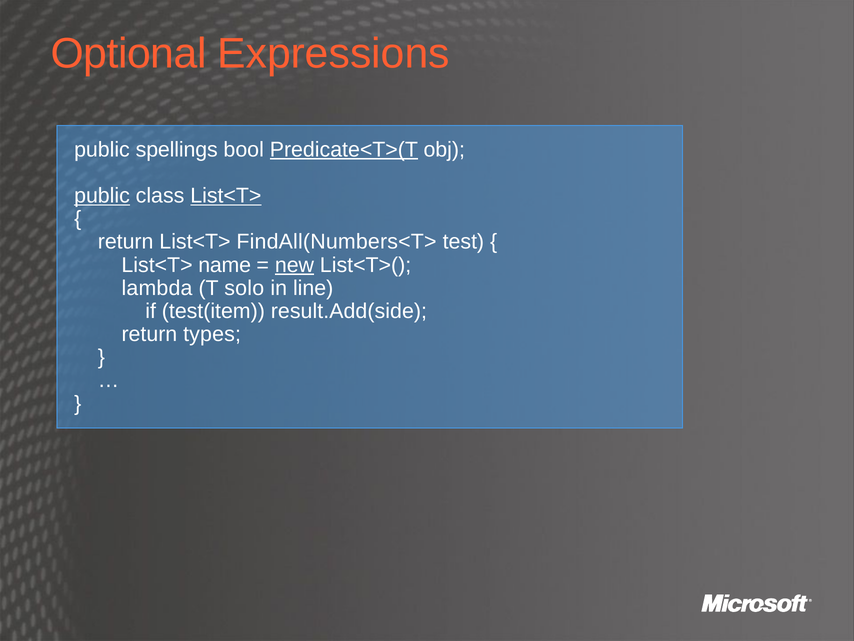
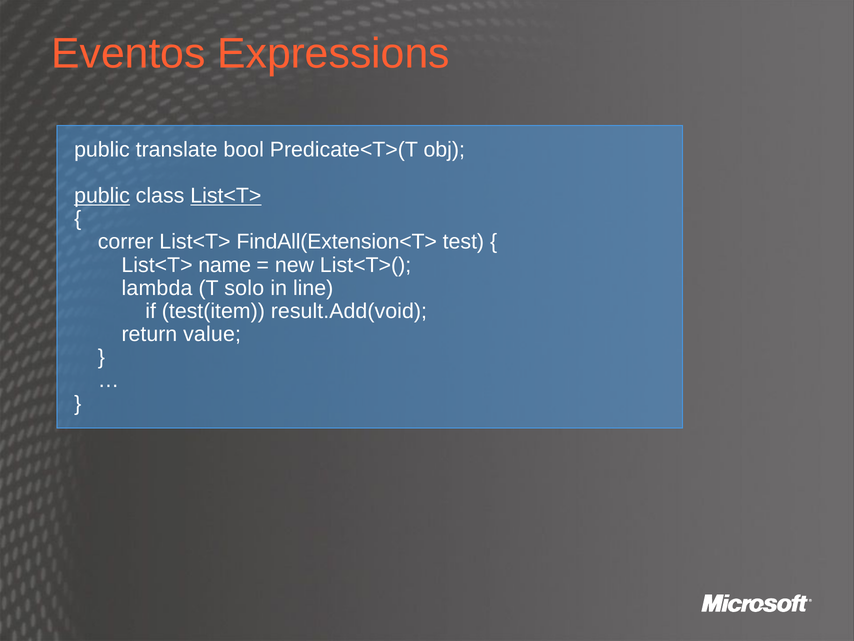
Optional: Optional -> Eventos
spellings: spellings -> translate
Predicate<T>(T underline: present -> none
return at (126, 242): return -> correr
FindAll(Numbers<T>: FindAll(Numbers<T> -> FindAll(Extension<T>
new underline: present -> none
result.Add(side: result.Add(side -> result.Add(void
types: types -> value
